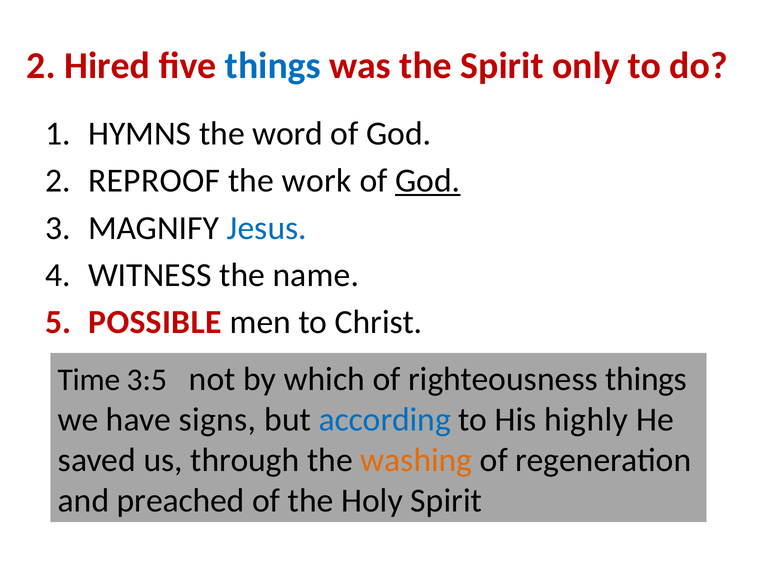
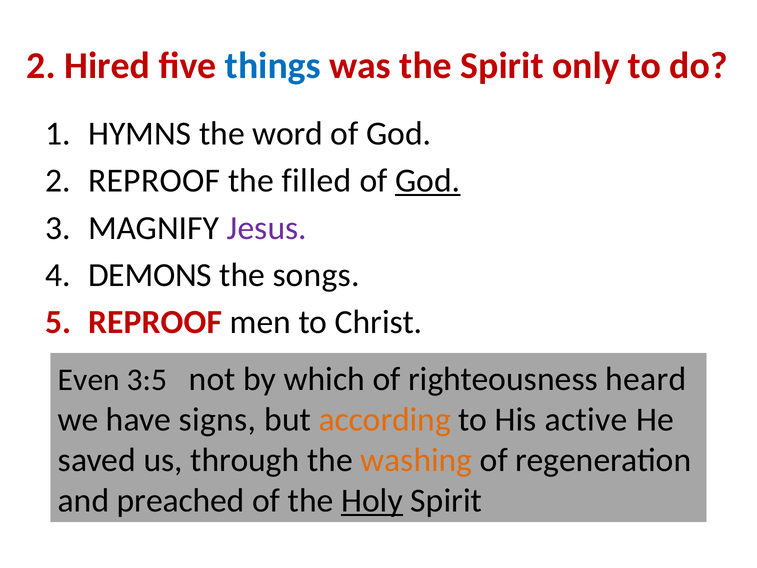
work: work -> filled
Jesus colour: blue -> purple
WITNESS: WITNESS -> DEMONS
name: name -> songs
POSSIBLE at (155, 322): POSSIBLE -> REPROOF
Time: Time -> Even
righteousness things: things -> heard
according colour: blue -> orange
highly: highly -> active
Holy underline: none -> present
